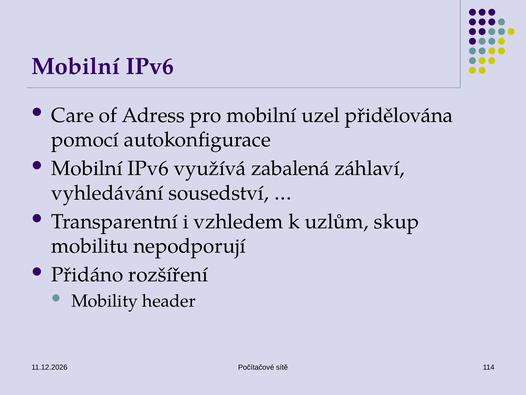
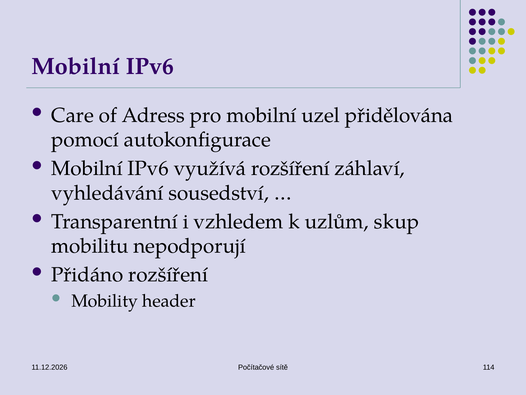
využívá zabalená: zabalená -> rozšíření
